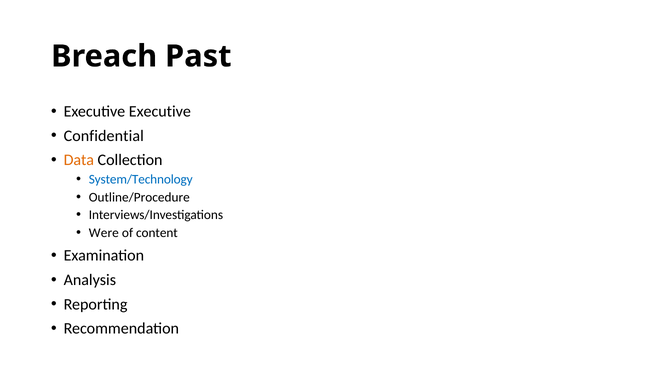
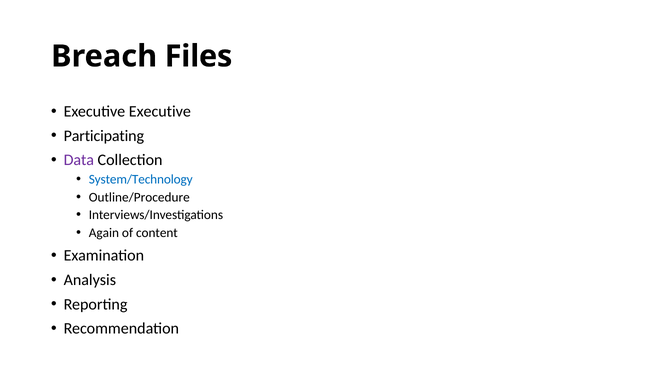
Past: Past -> Files
Confidential: Confidential -> Participating
Data colour: orange -> purple
Were: Were -> Again
